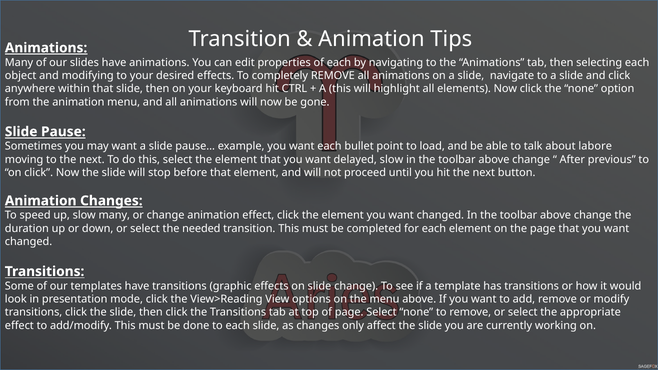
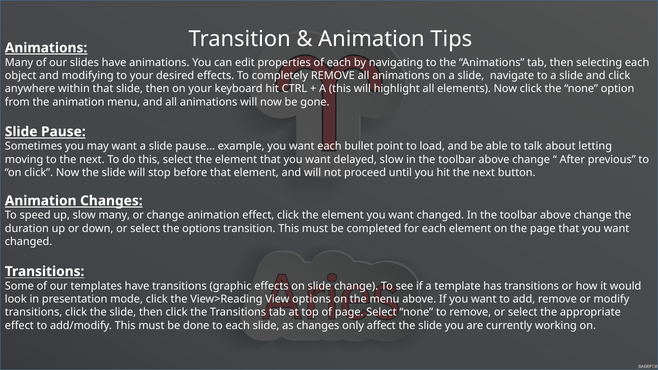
labore: labore -> letting
the needed: needed -> options
